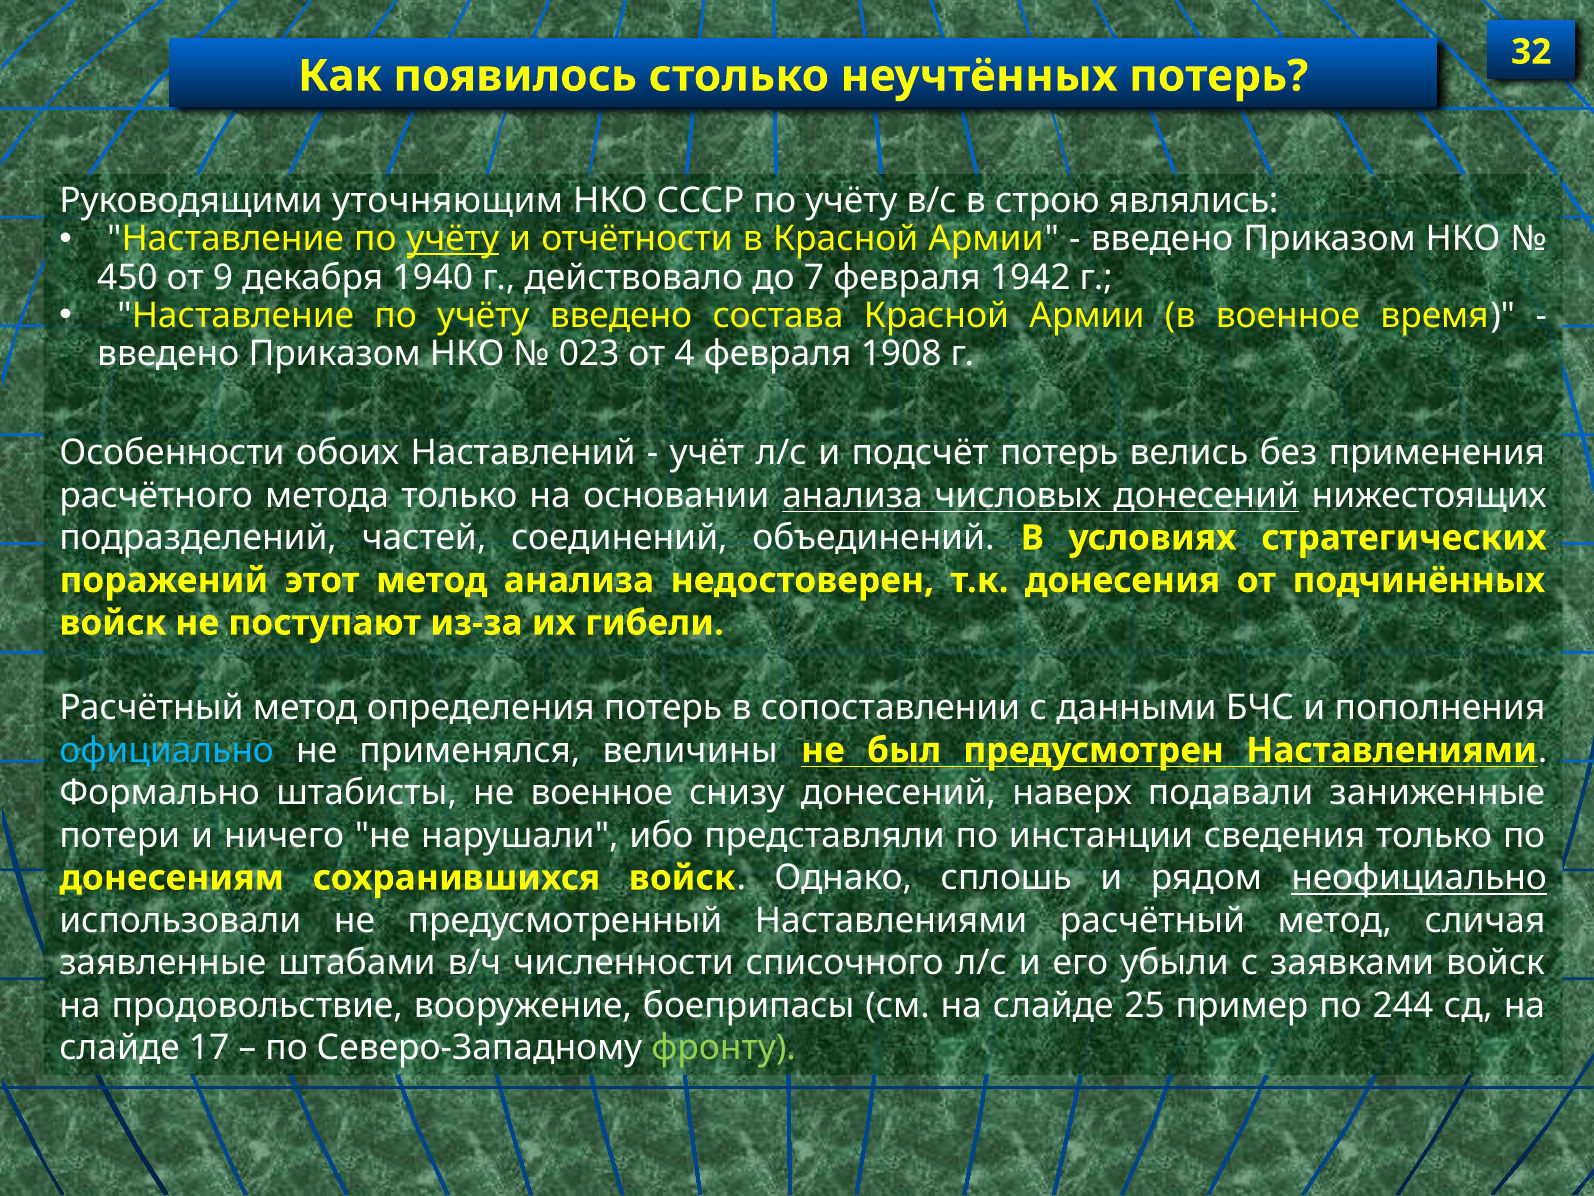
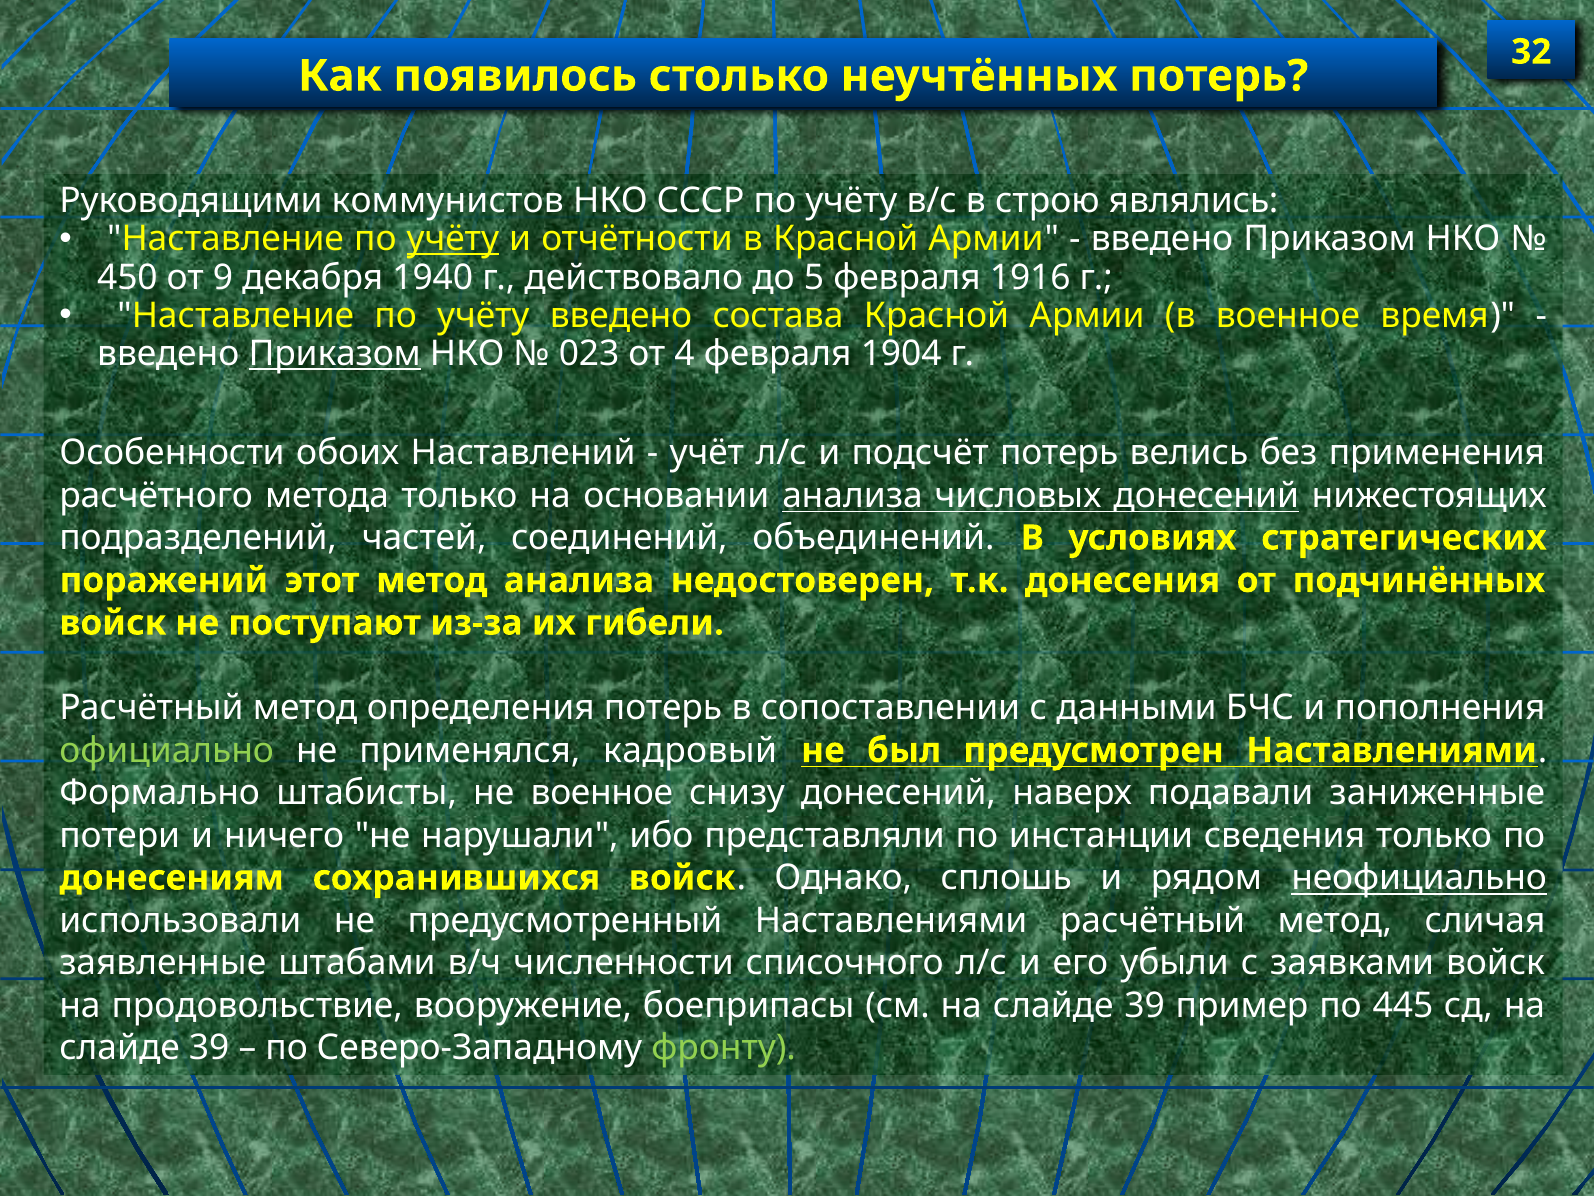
уточняющим: уточняющим -> коммунистов
7: 7 -> 5
1942: 1942 -> 1916
Приказом at (335, 354) underline: none -> present
1908: 1908 -> 1904
официально colour: light blue -> light green
величины: величины -> кадровый
см на слайде 25: 25 -> 39
244: 244 -> 445
17 at (209, 1048): 17 -> 39
